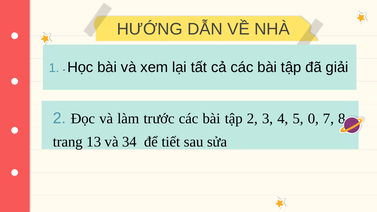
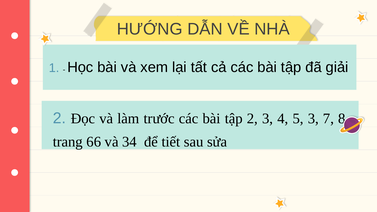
5 0: 0 -> 3
13: 13 -> 66
